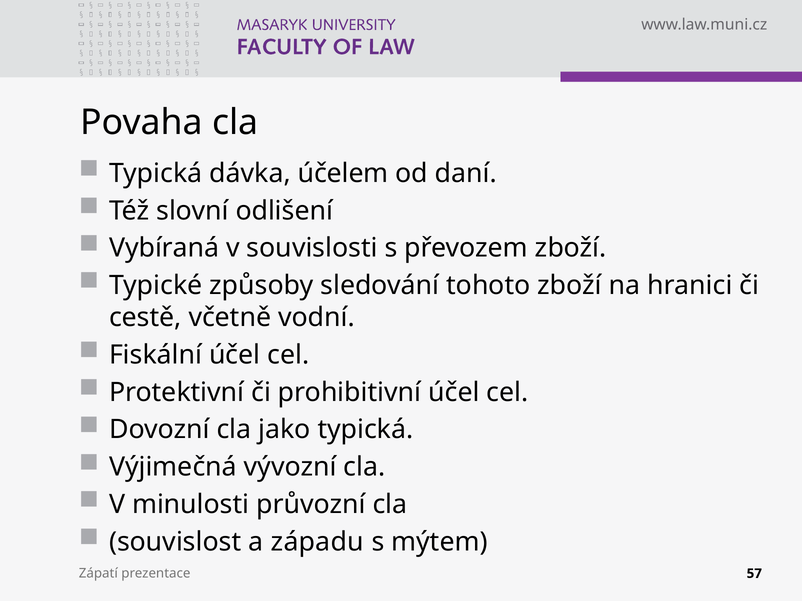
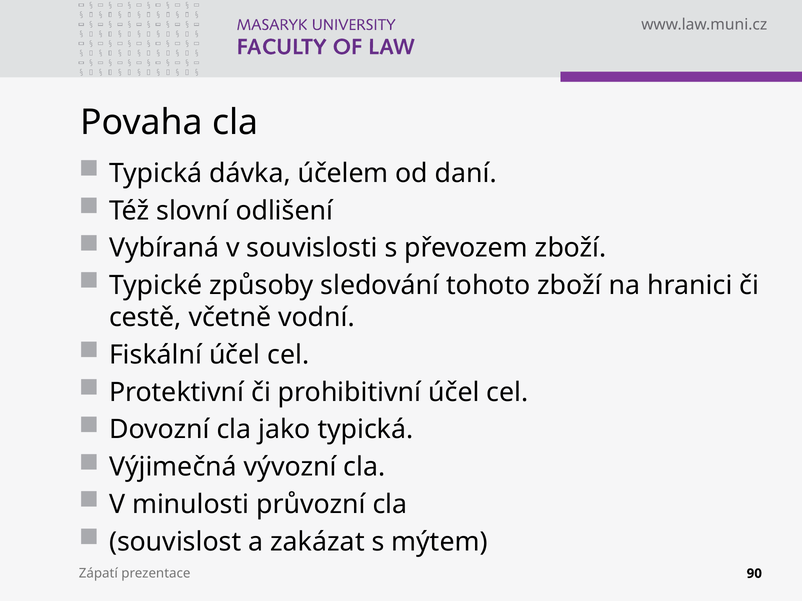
západu: západu -> zakázat
57: 57 -> 90
